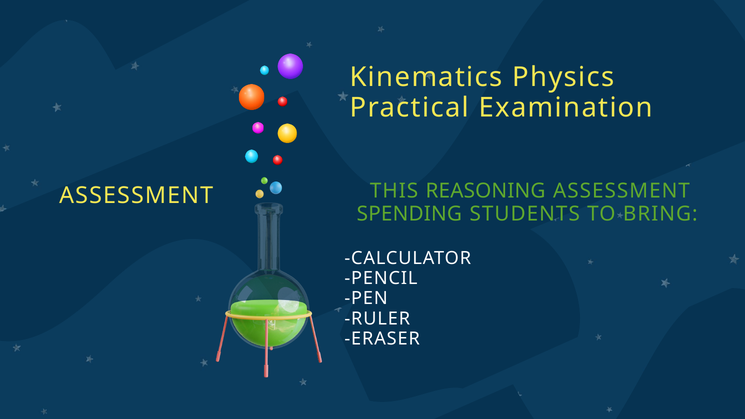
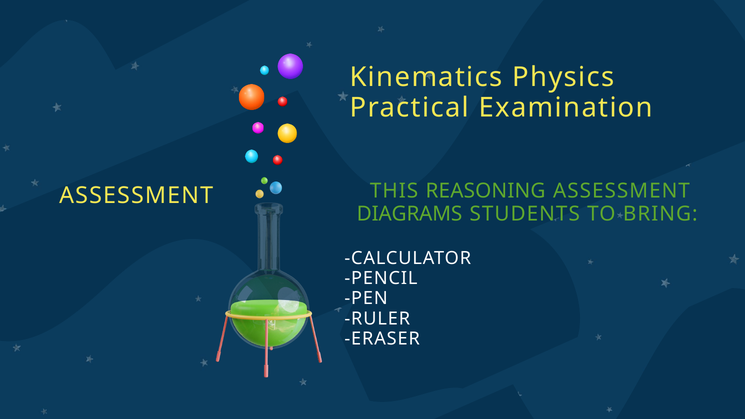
SPENDING: SPENDING -> DIAGRAMS
